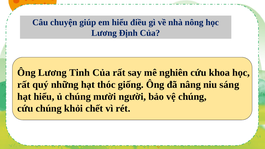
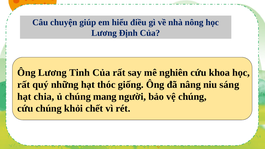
hạt hiểu: hiểu -> chia
mười: mười -> mang
